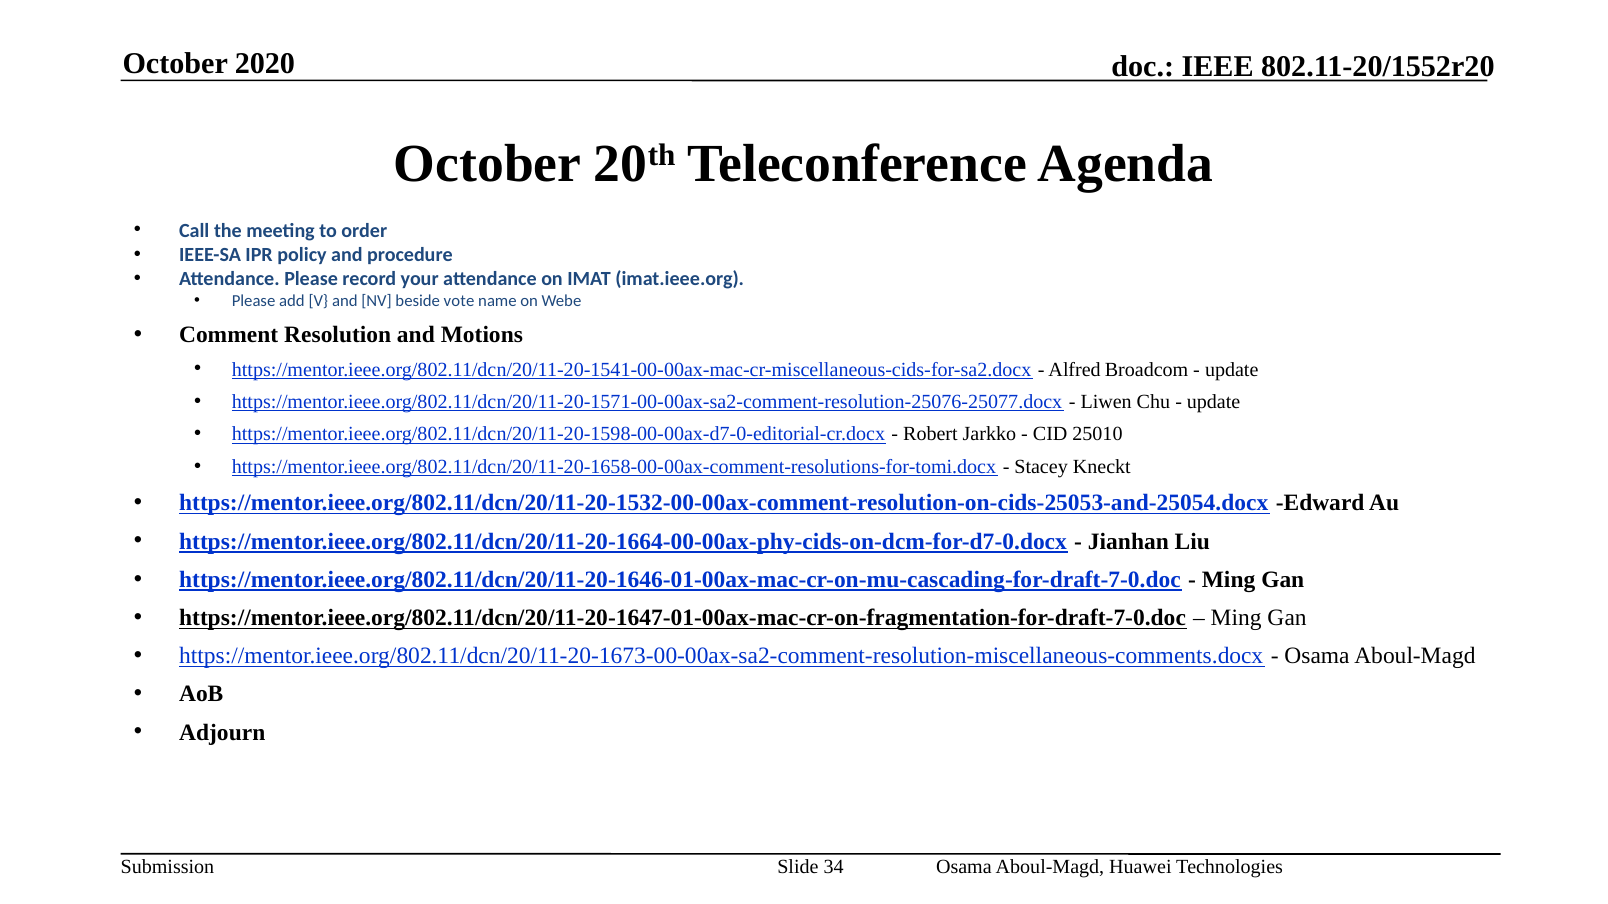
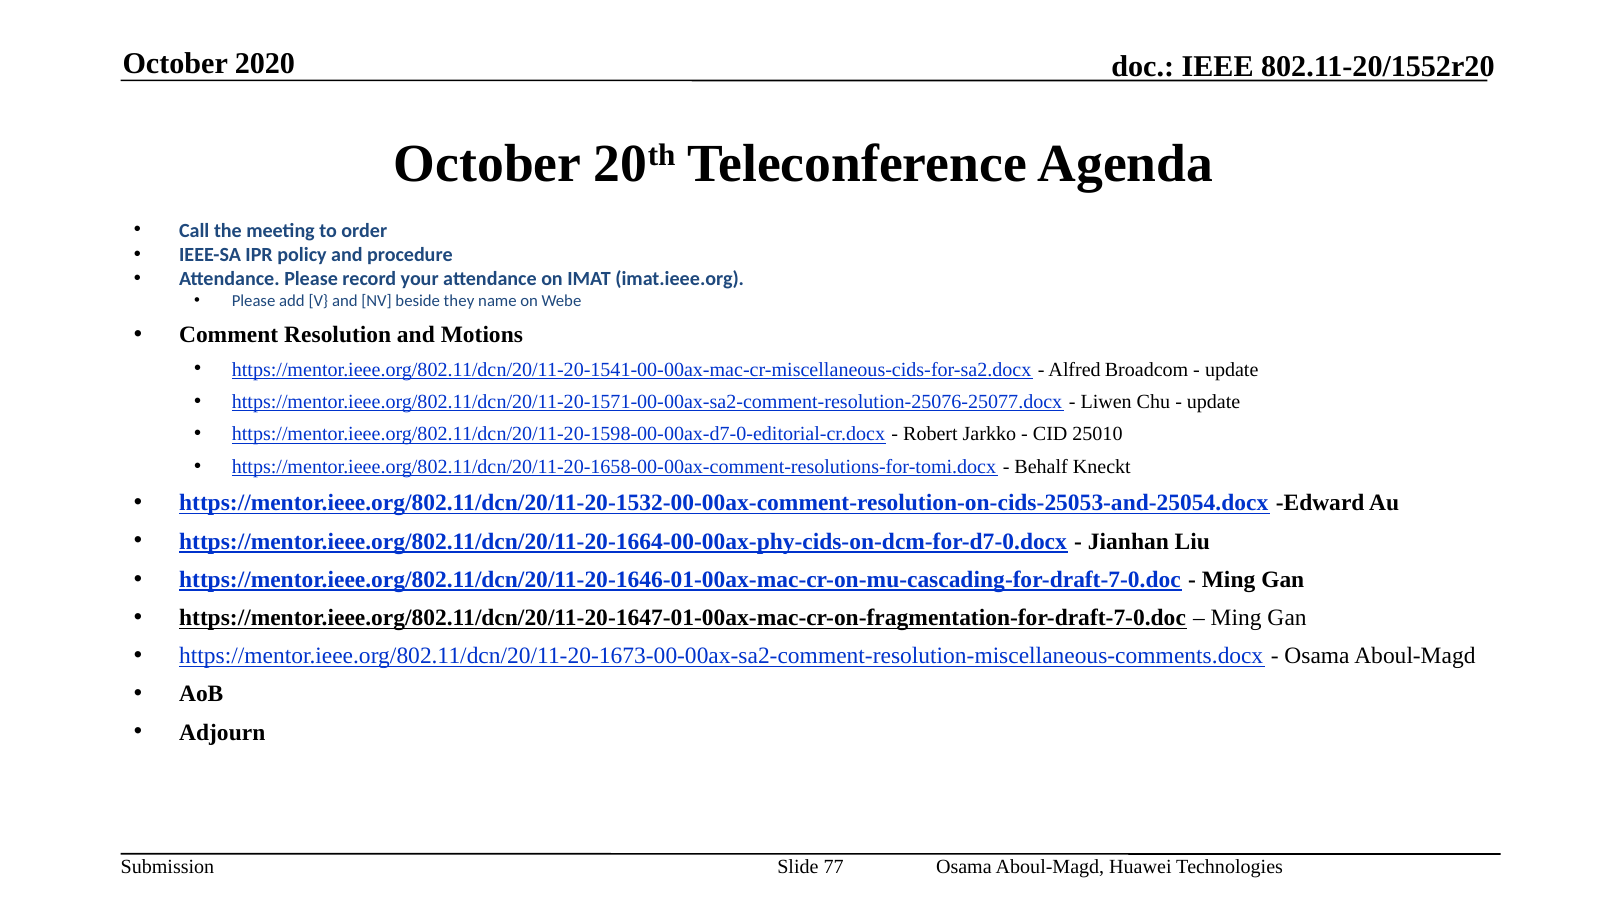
vote: vote -> they
Stacey: Stacey -> Behalf
34: 34 -> 77
